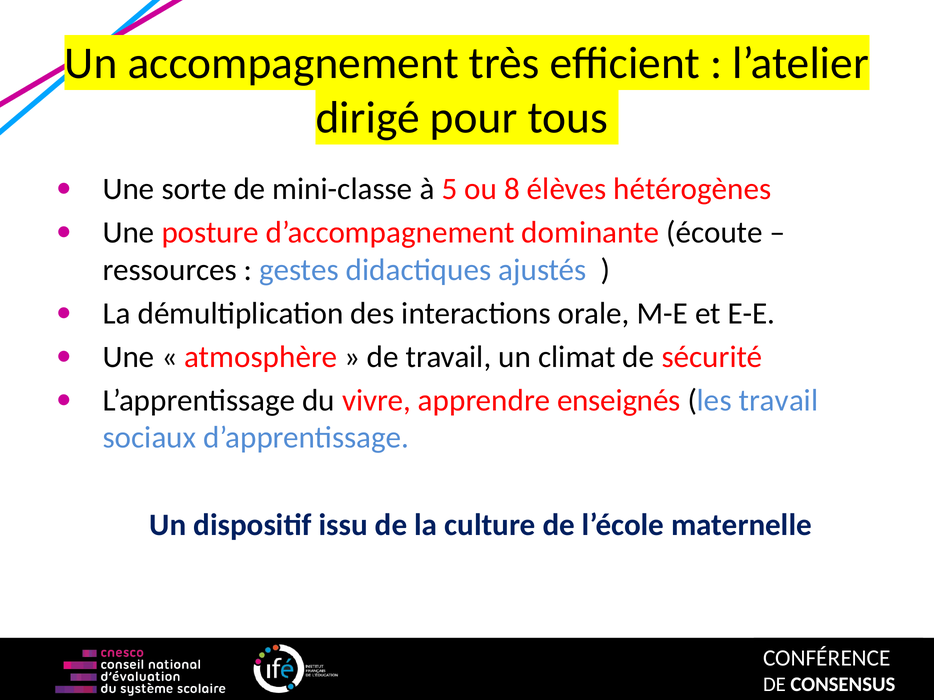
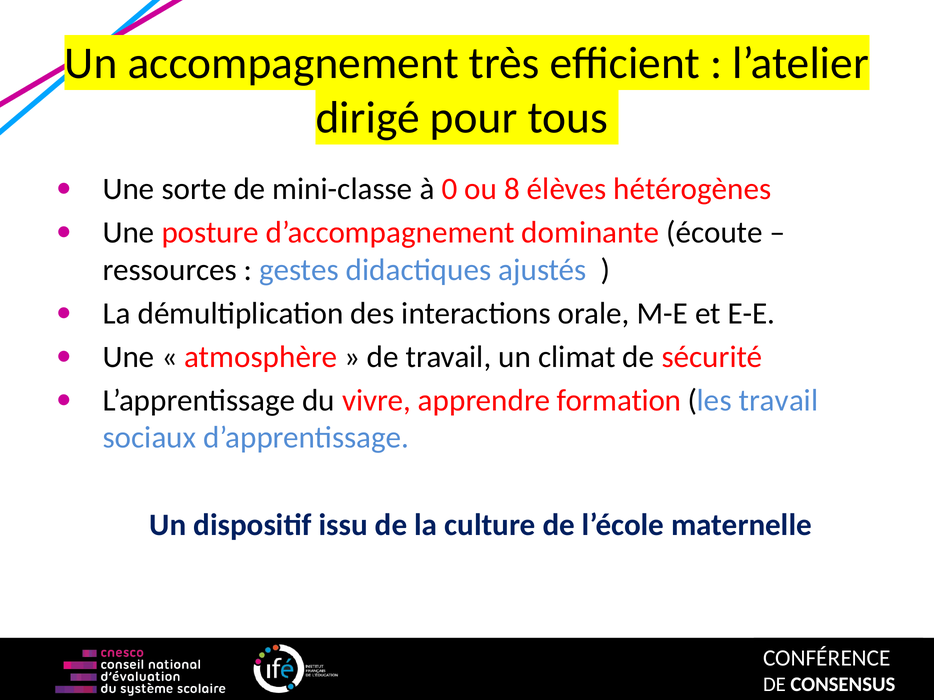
5: 5 -> 0
enseignés: enseignés -> formation
